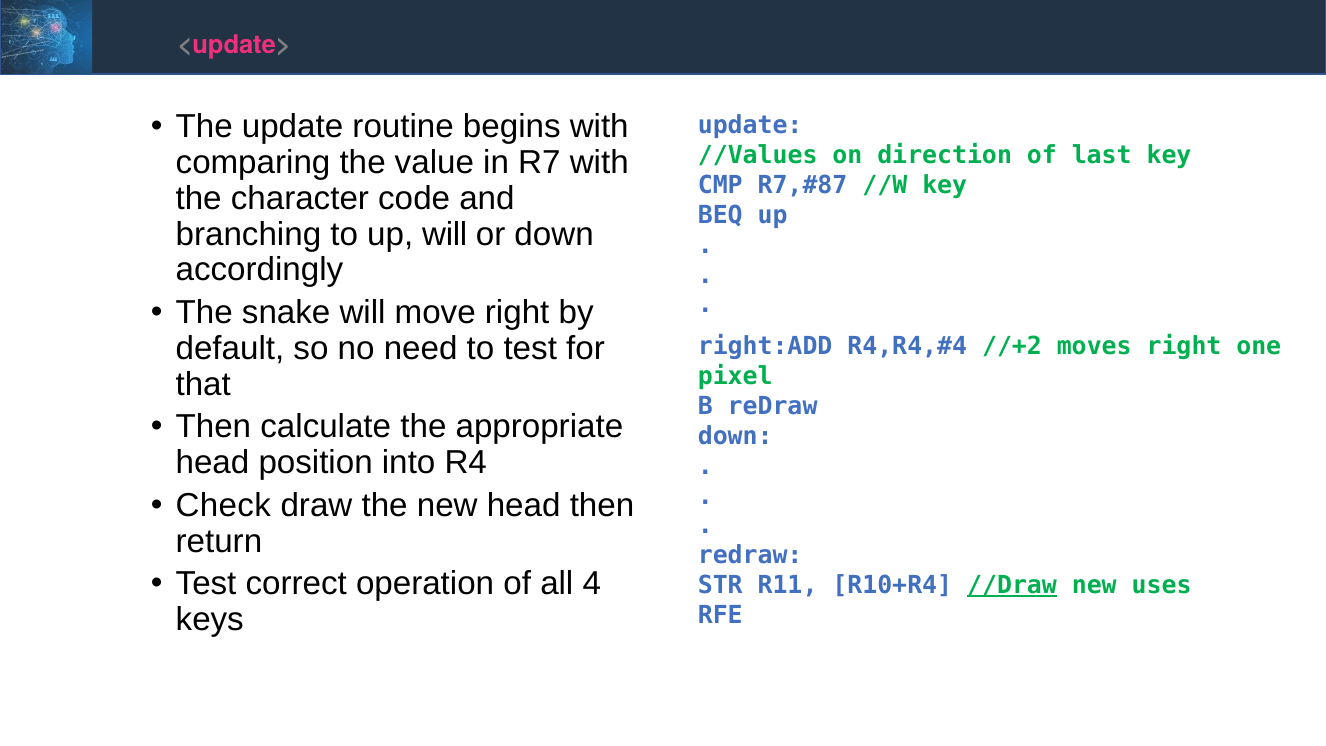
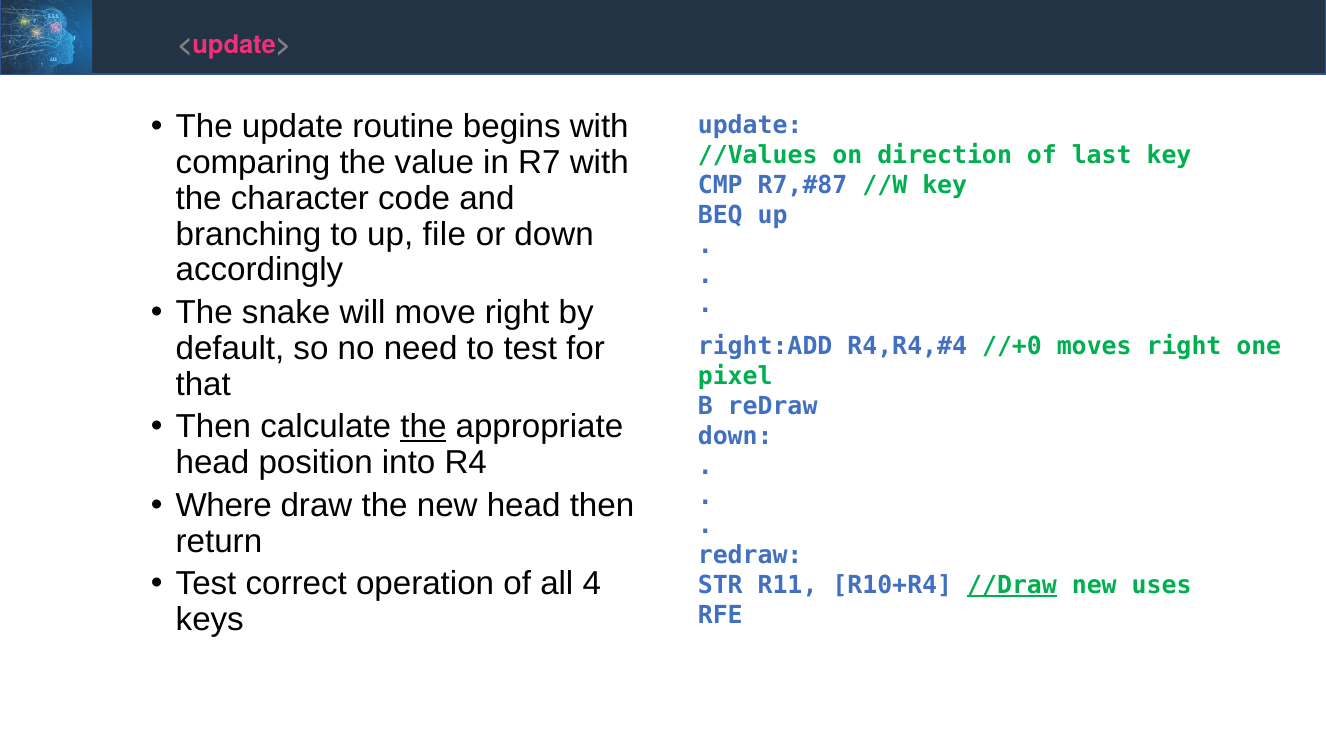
up will: will -> file
//+2: //+2 -> //+0
the at (423, 427) underline: none -> present
Check: Check -> Where
